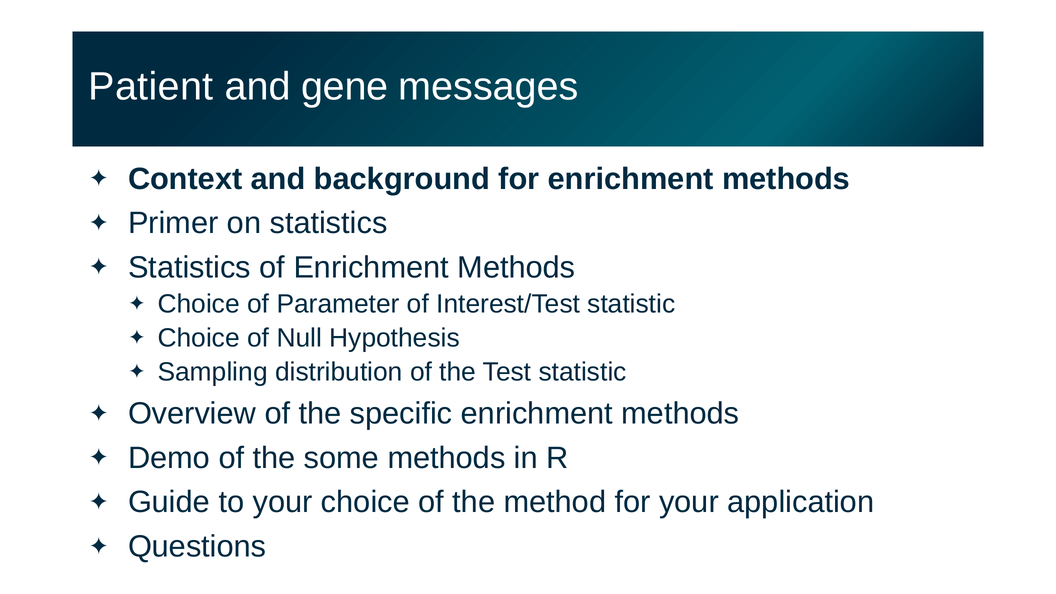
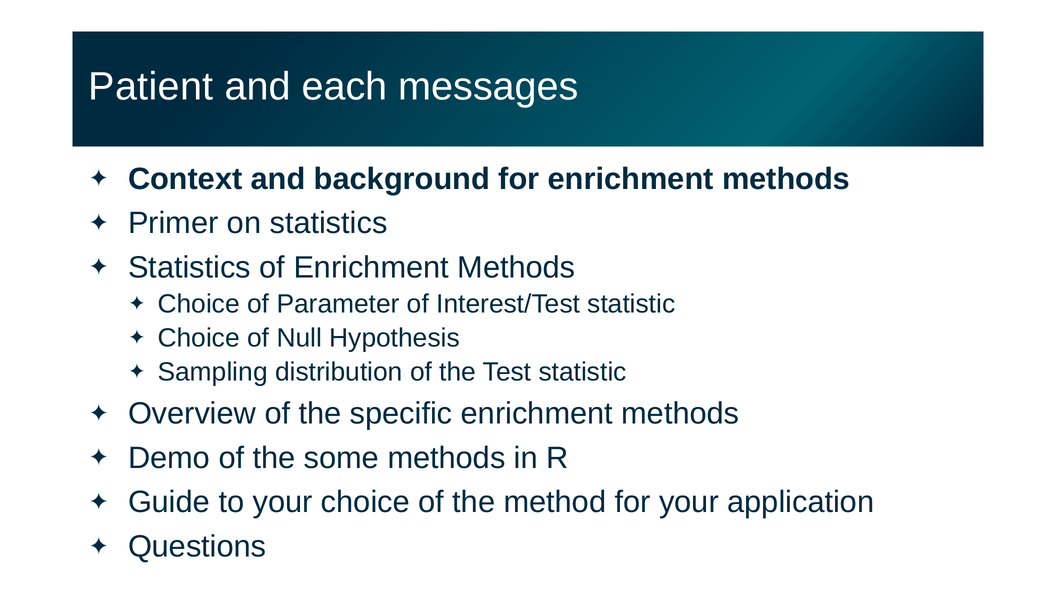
gene: gene -> each
